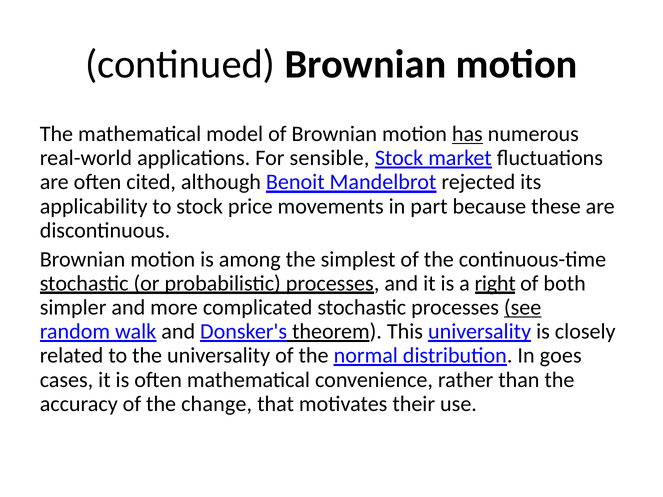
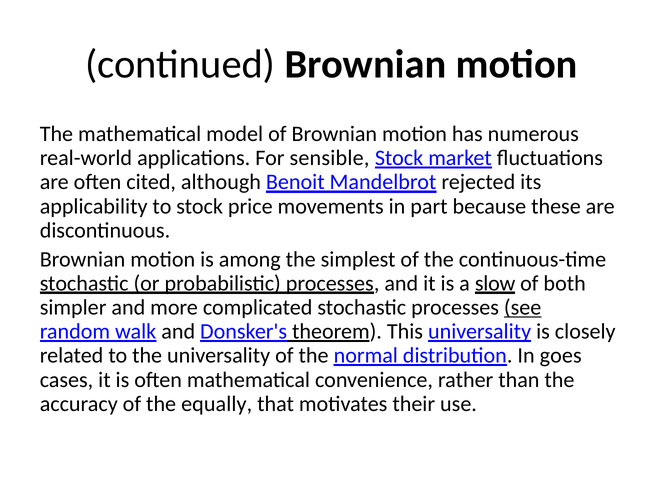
has underline: present -> none
right: right -> slow
change: change -> equally
